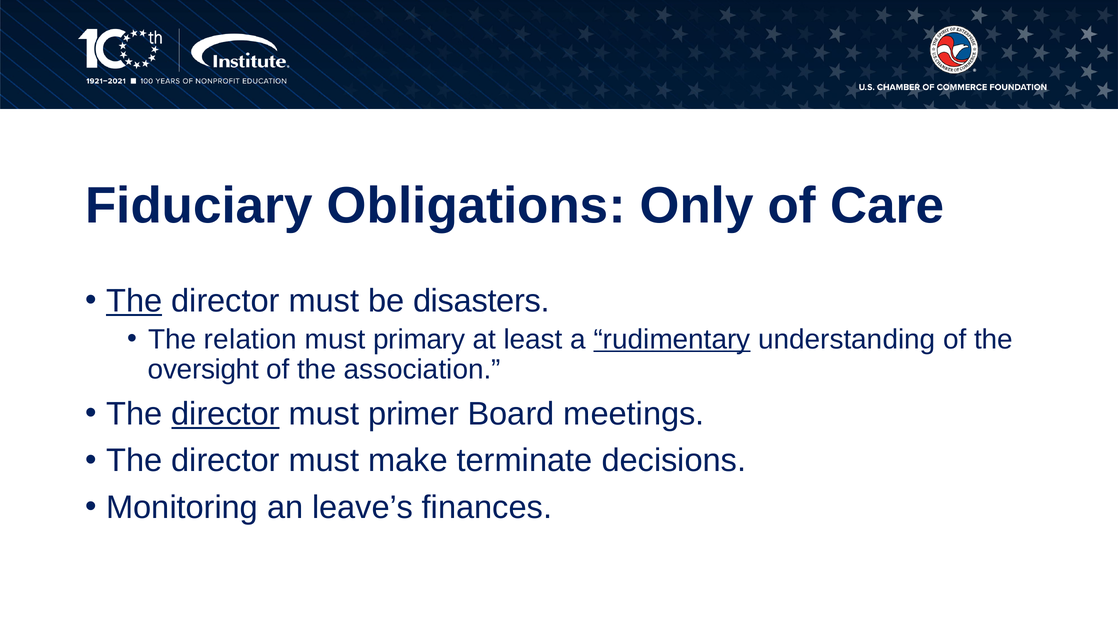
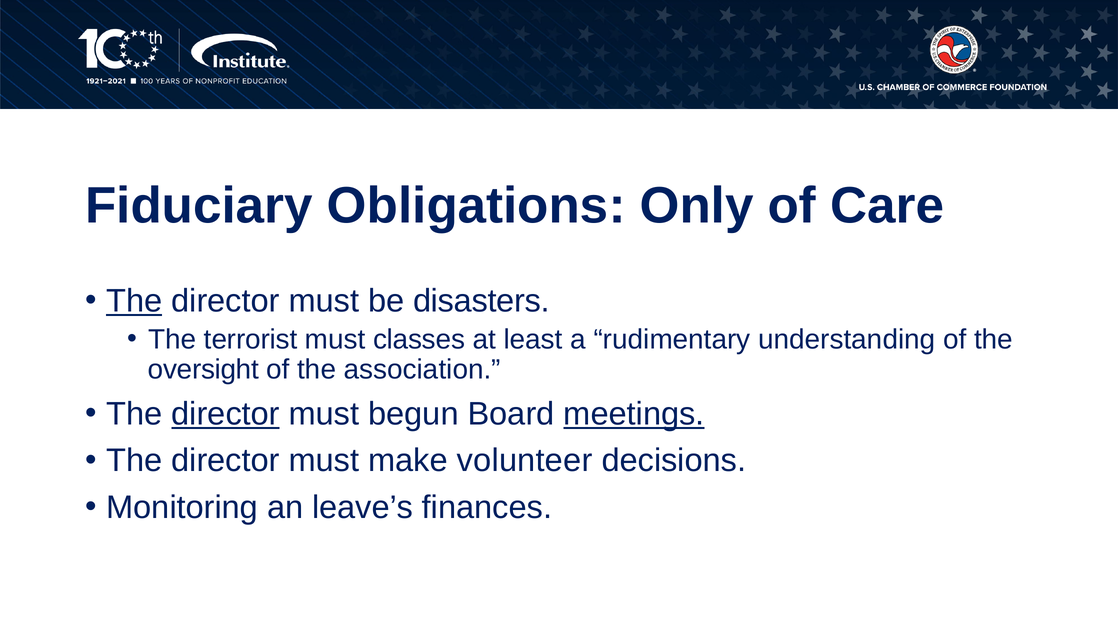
relation: relation -> terrorist
primary: primary -> classes
rudimentary underline: present -> none
primer: primer -> begun
meetings underline: none -> present
terminate: terminate -> volunteer
